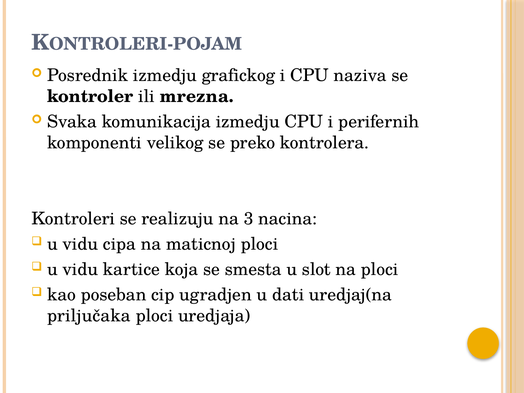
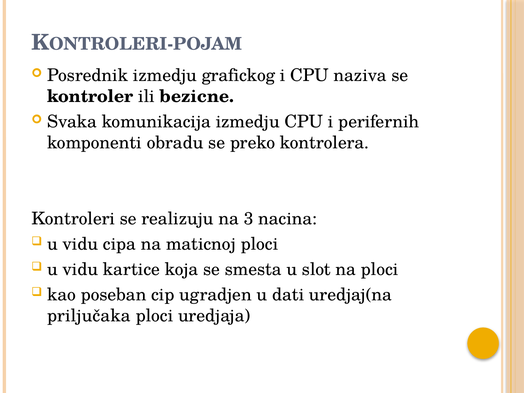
mrezna: mrezna -> bezicne
velikog: velikog -> obradu
